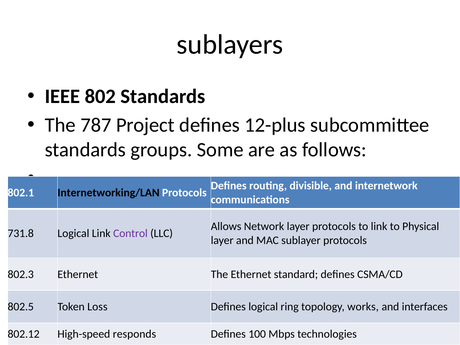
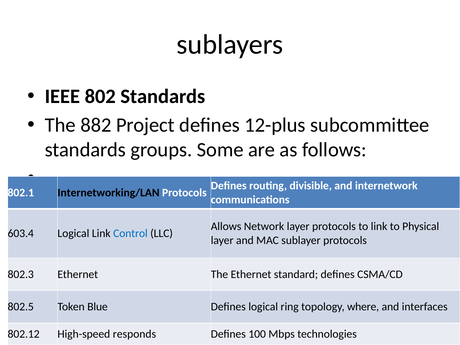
787: 787 -> 882
731.8: 731.8 -> 603.4
Control colour: purple -> blue
Loss: Loss -> Blue
works: works -> where
